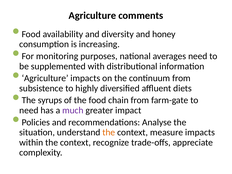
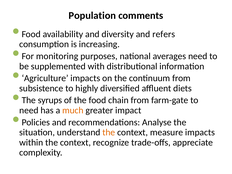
Agriculture at (92, 16): Agriculture -> Population
honey: honey -> refers
much colour: purple -> orange
